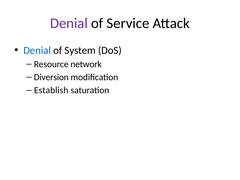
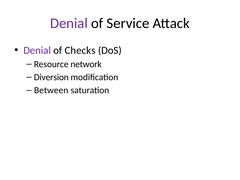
Denial at (37, 50) colour: blue -> purple
System: System -> Checks
Establish: Establish -> Between
